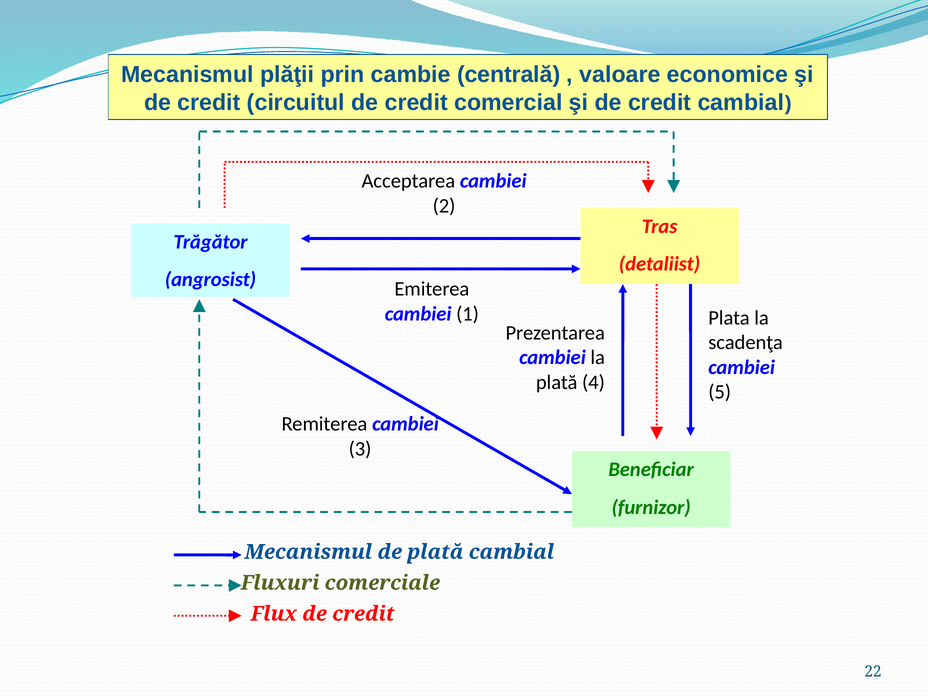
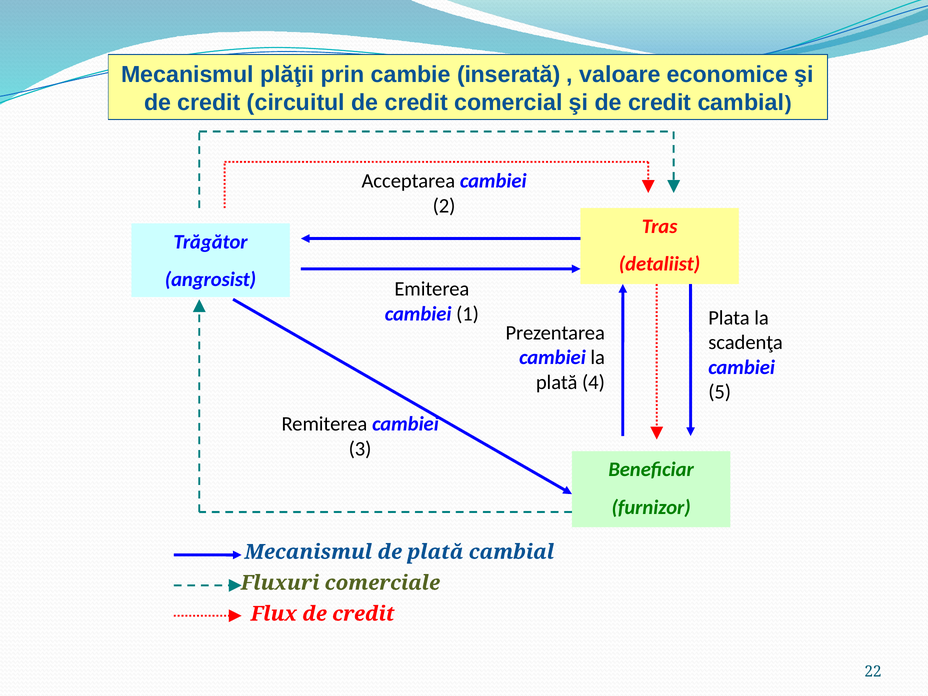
centrală: centrală -> inserată
